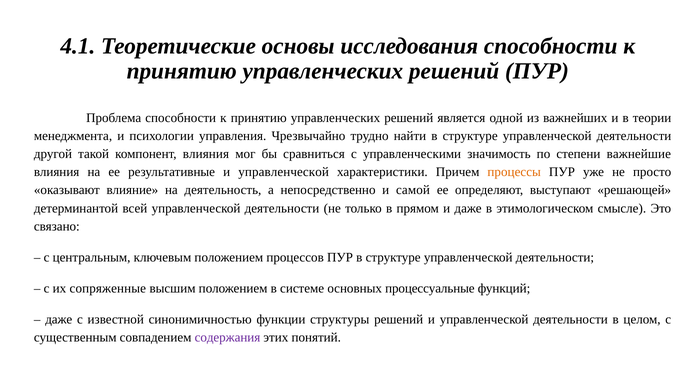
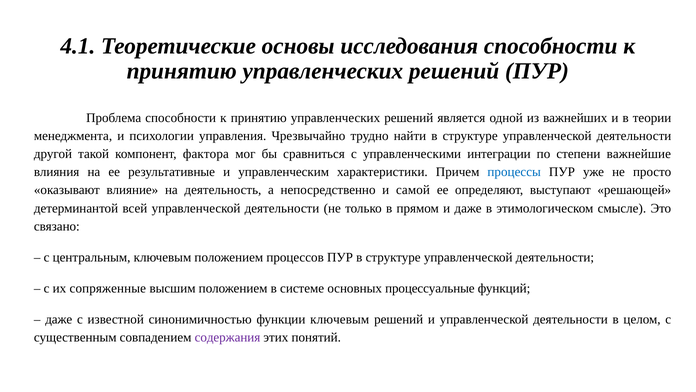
компонент влияния: влияния -> фактора
значимость: значимость -> интеграции
результативные и управленческой: управленческой -> управленческим
процессы colour: orange -> blue
функции структуры: структуры -> ключевым
